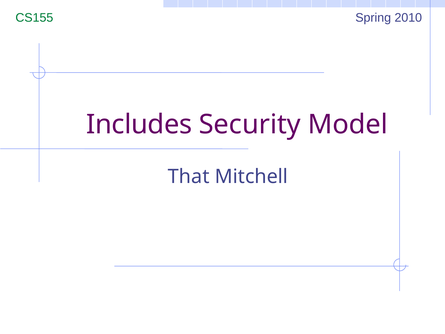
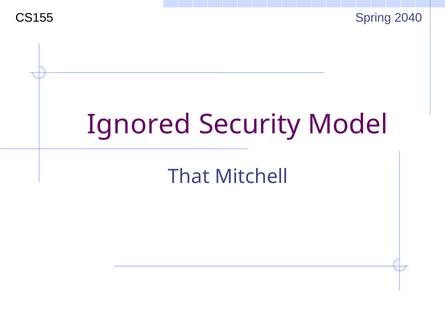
CS155 colour: green -> black
2010: 2010 -> 2040
Includes: Includes -> Ignored
